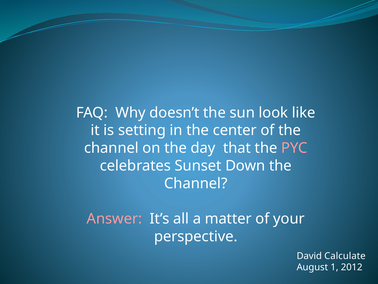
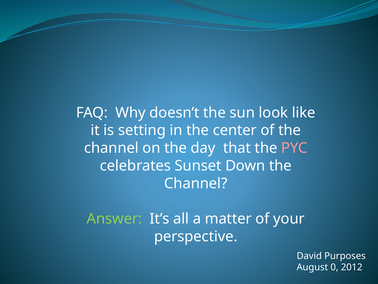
Answer colour: pink -> light green
Calculate: Calculate -> Purposes
1: 1 -> 0
